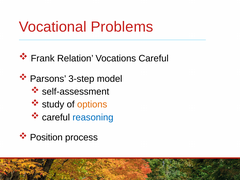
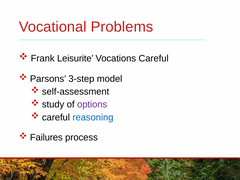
Relation: Relation -> Leisurite
options colour: orange -> purple
Position: Position -> Failures
